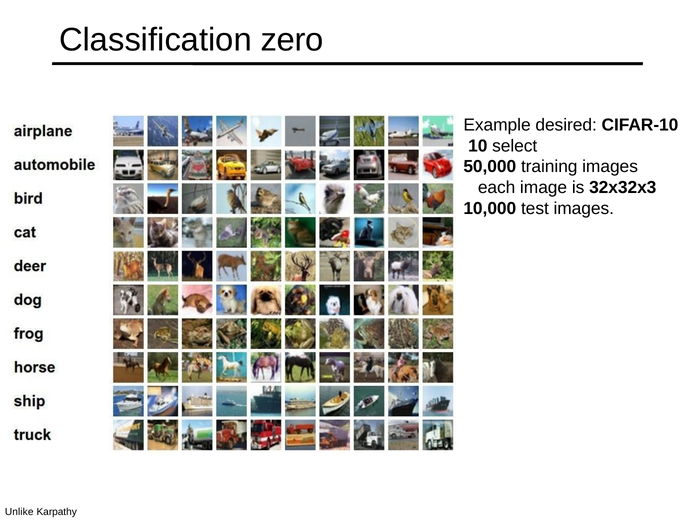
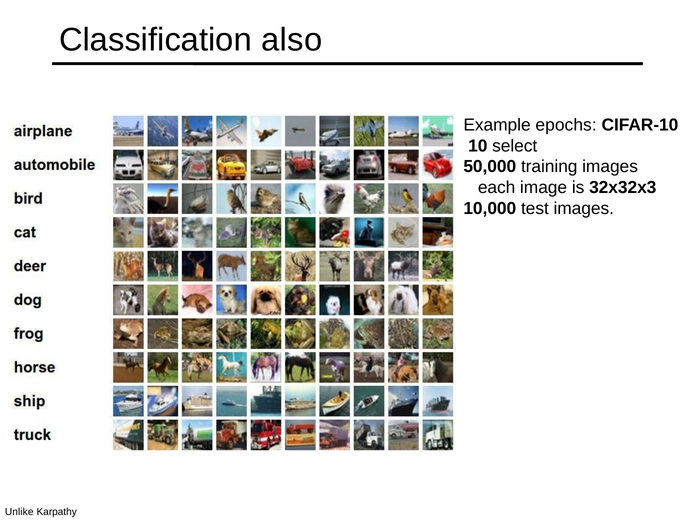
zero: zero -> also
desired: desired -> epochs
